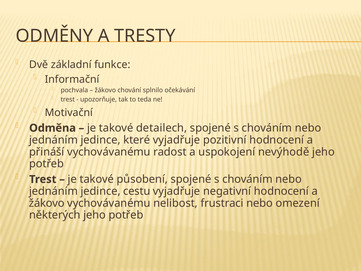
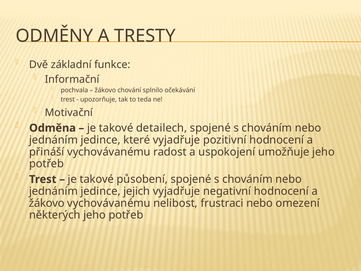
nevýhodě: nevýhodě -> umožňuje
cestu: cestu -> jejich
